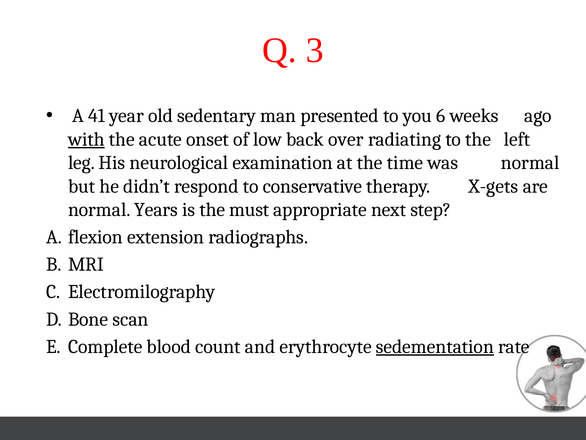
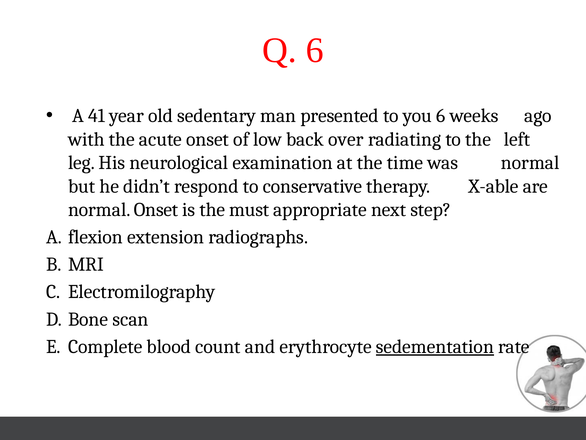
Q 3: 3 -> 6
with underline: present -> none
X-gets: X-gets -> X-able
normal Years: Years -> Onset
